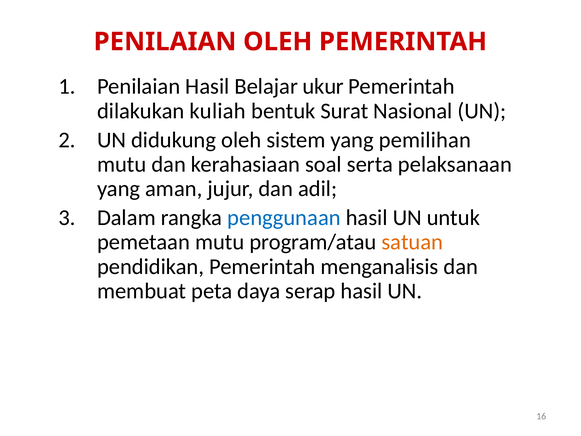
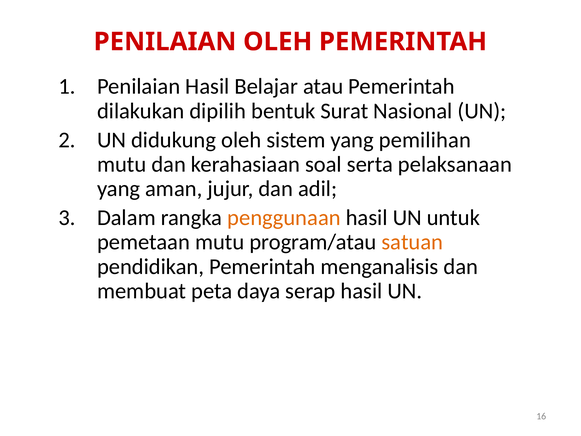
ukur: ukur -> atau
kuliah: kuliah -> dipilih
penggunaan colour: blue -> orange
